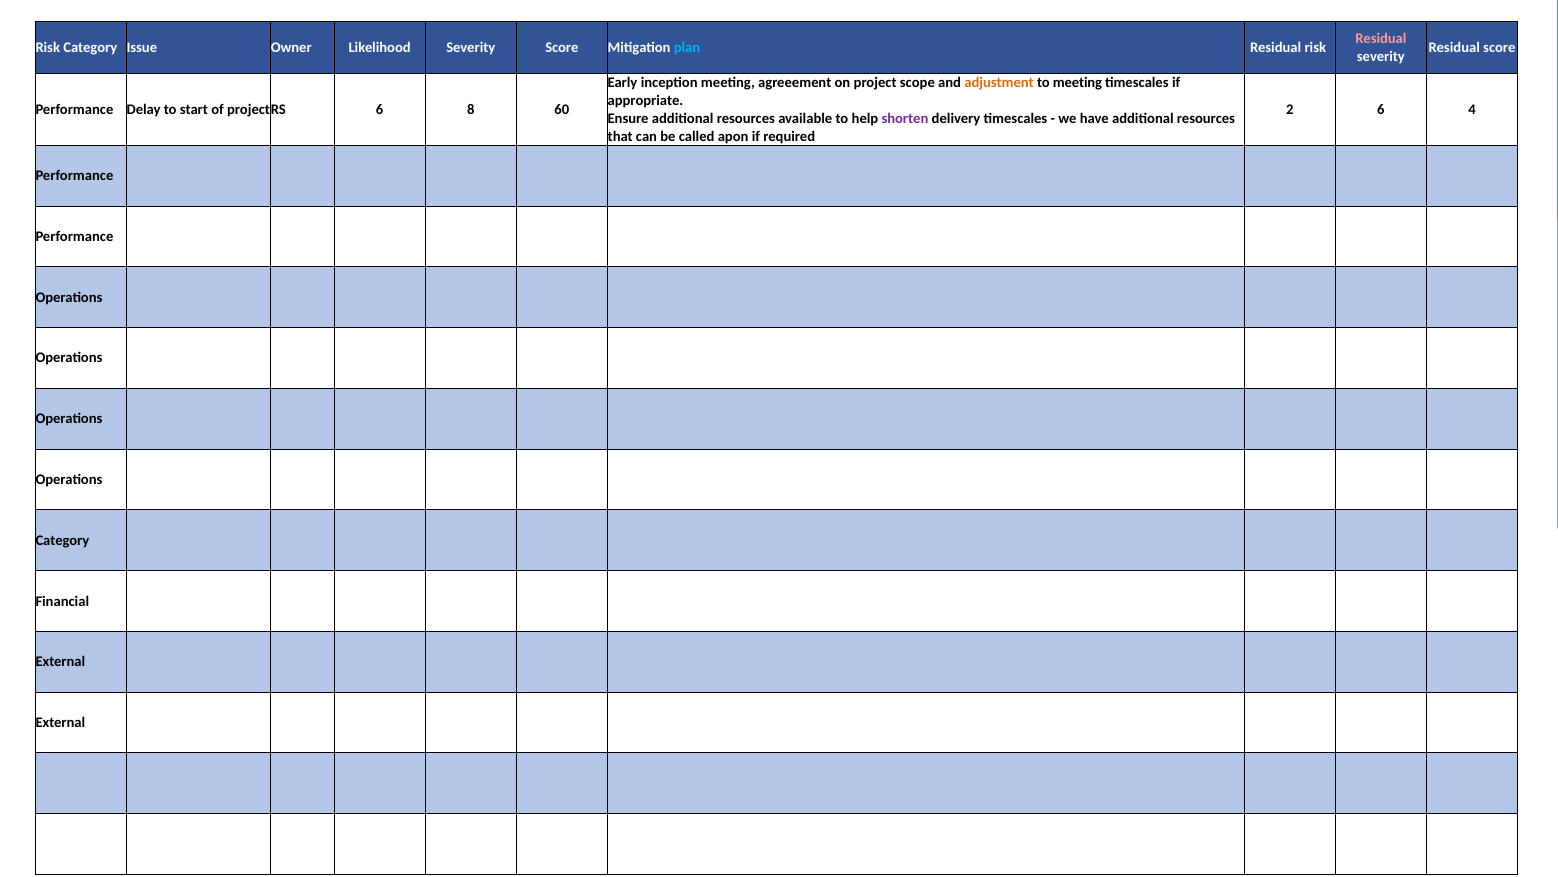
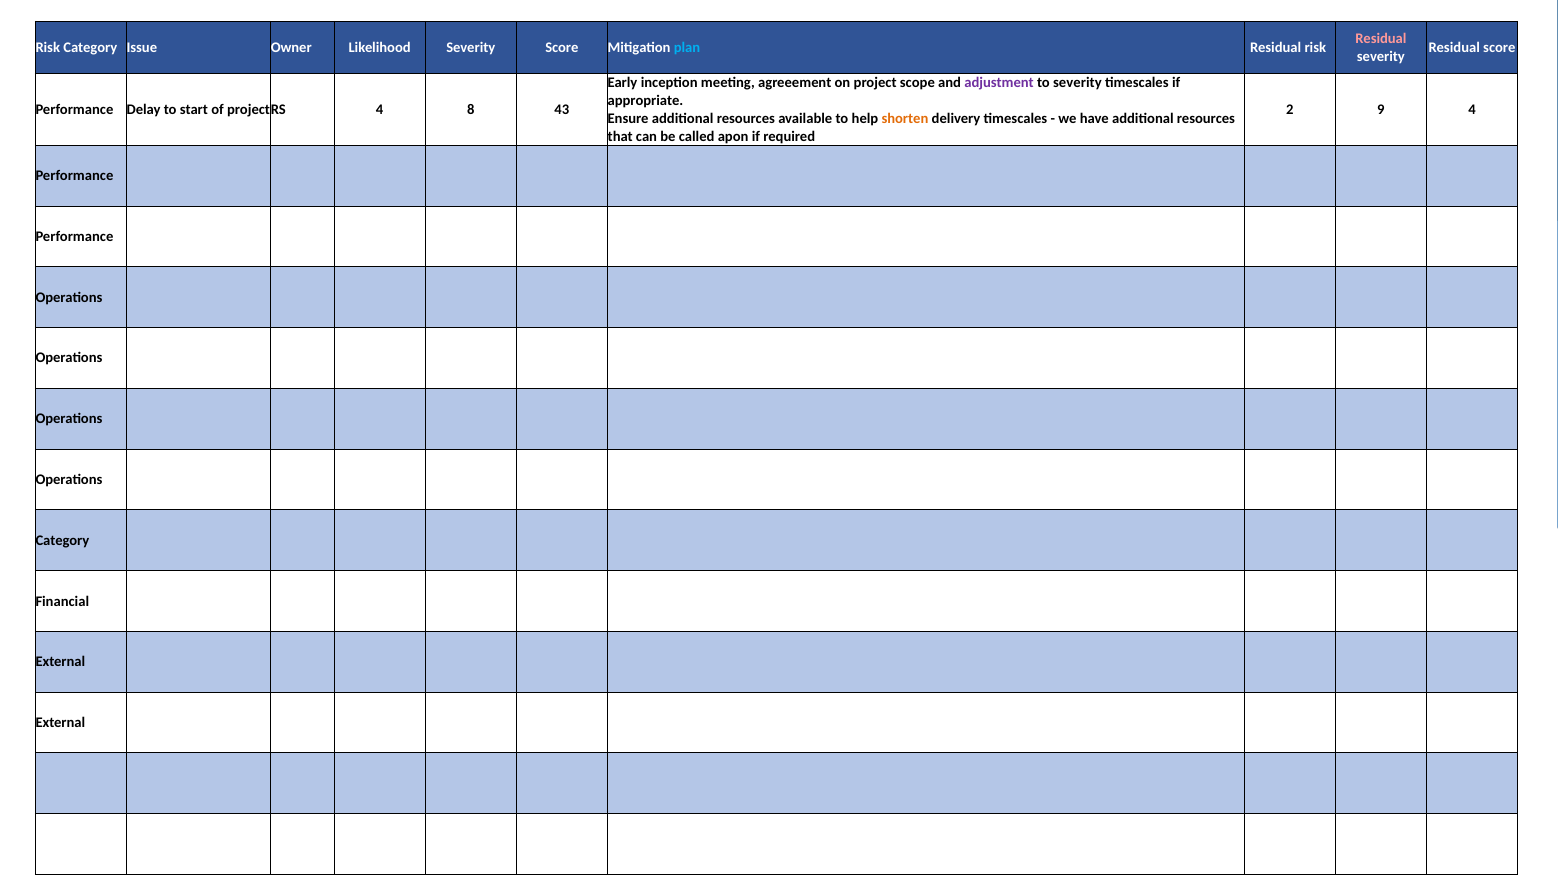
adjustment colour: orange -> purple
to meeting: meeting -> severity
6 at (380, 110): 6 -> 4
60: 60 -> 43
2 6: 6 -> 9
shorten colour: purple -> orange
